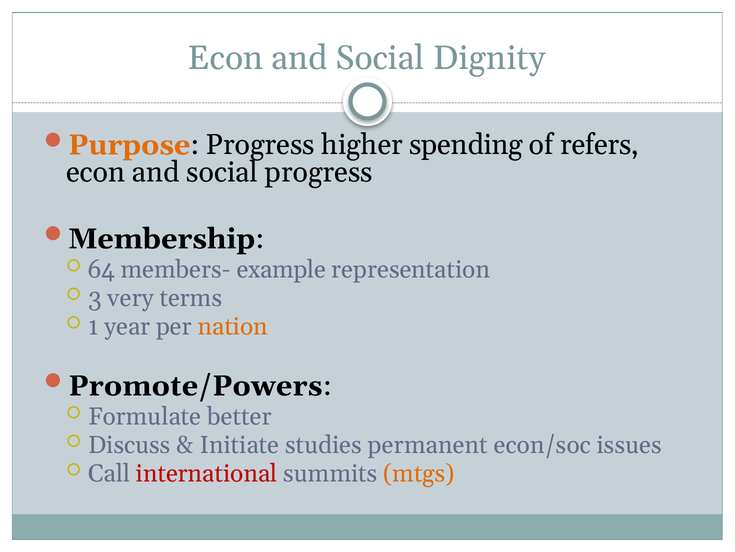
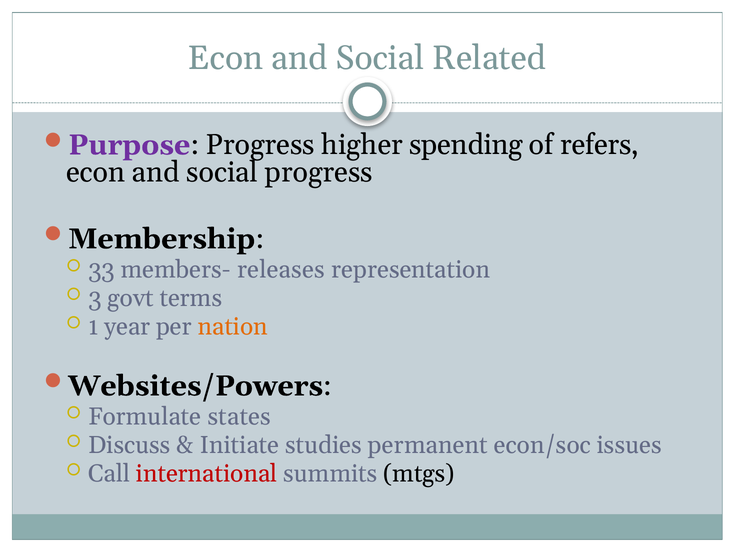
Dignity: Dignity -> Related
Purpose colour: orange -> purple
64: 64 -> 33
example: example -> releases
very: very -> govt
Promote/Powers: Promote/Powers -> Websites/Powers
better: better -> states
mtgs colour: orange -> black
